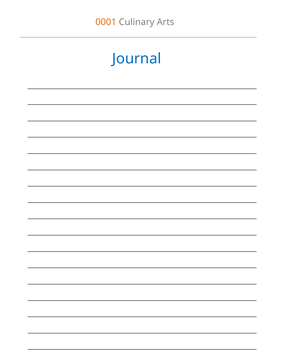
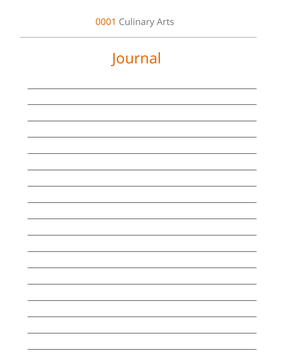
Journal colour: blue -> orange
